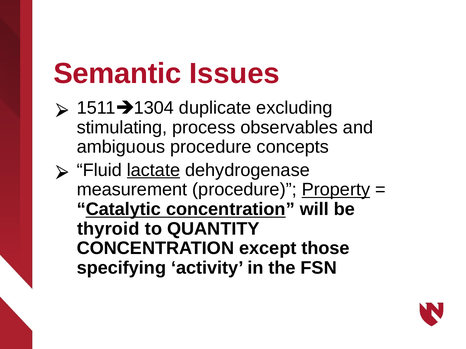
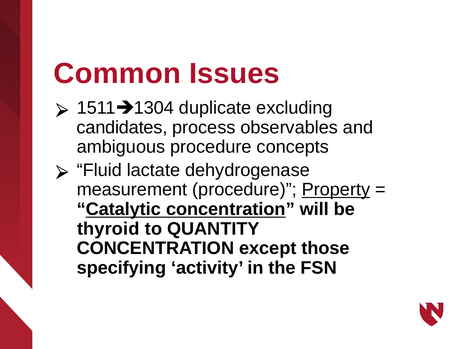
Semantic: Semantic -> Common
stimulating: stimulating -> candidates
lactate underline: present -> none
